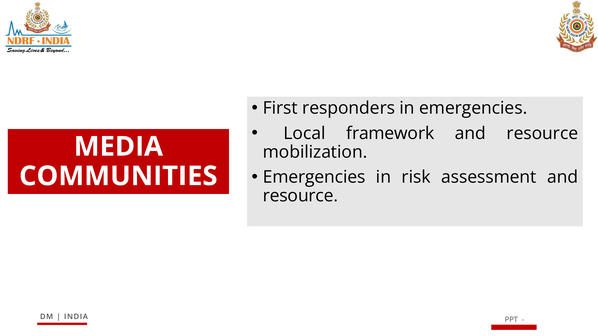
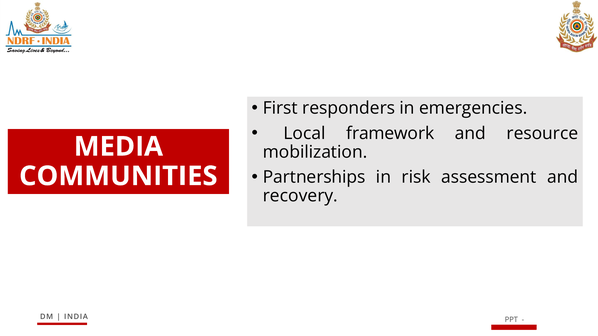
Emergencies at (314, 177): Emergencies -> Partnerships
resource at (300, 196): resource -> recovery
